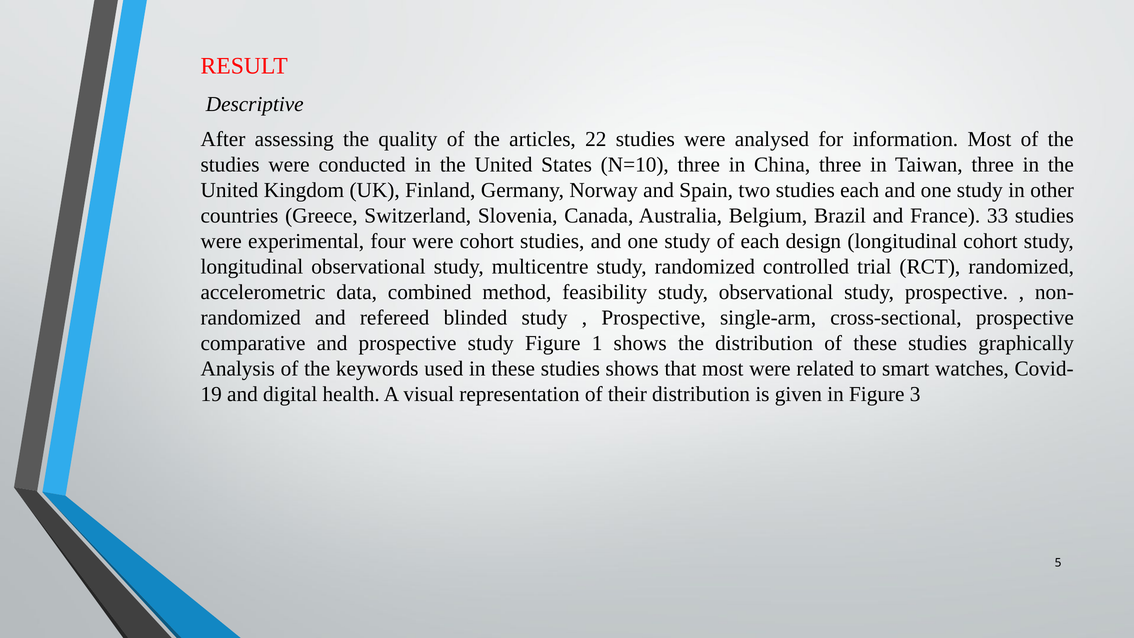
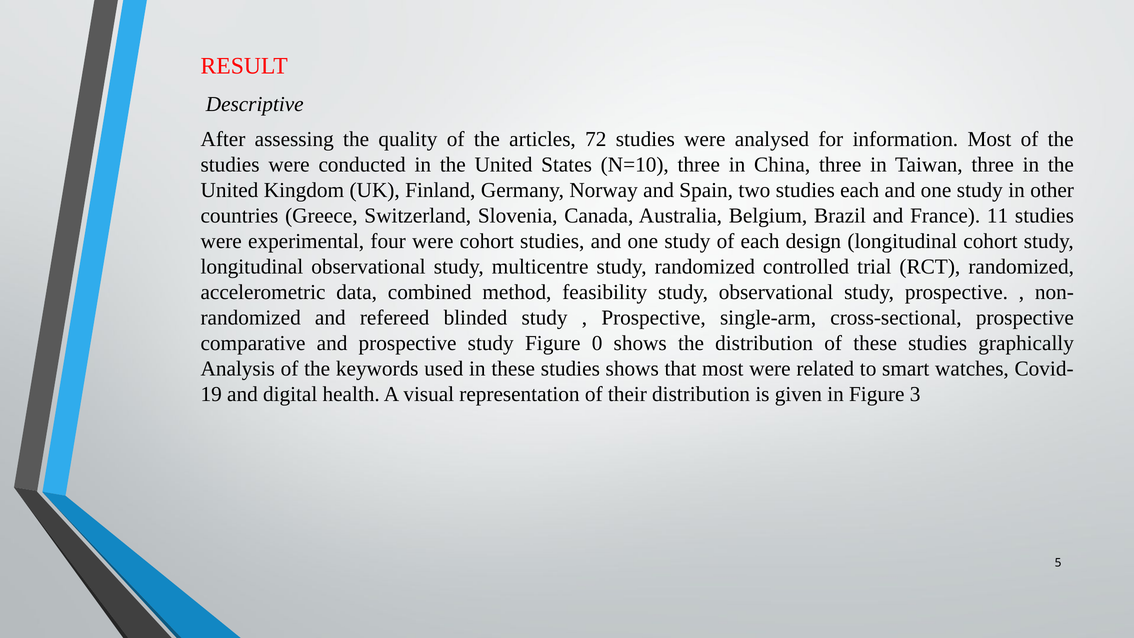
22: 22 -> 72
33: 33 -> 11
1: 1 -> 0
